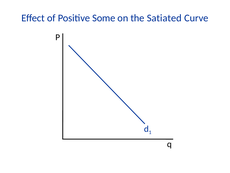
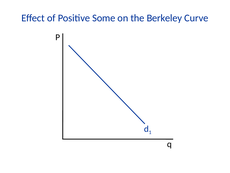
Satiated: Satiated -> Berkeley
